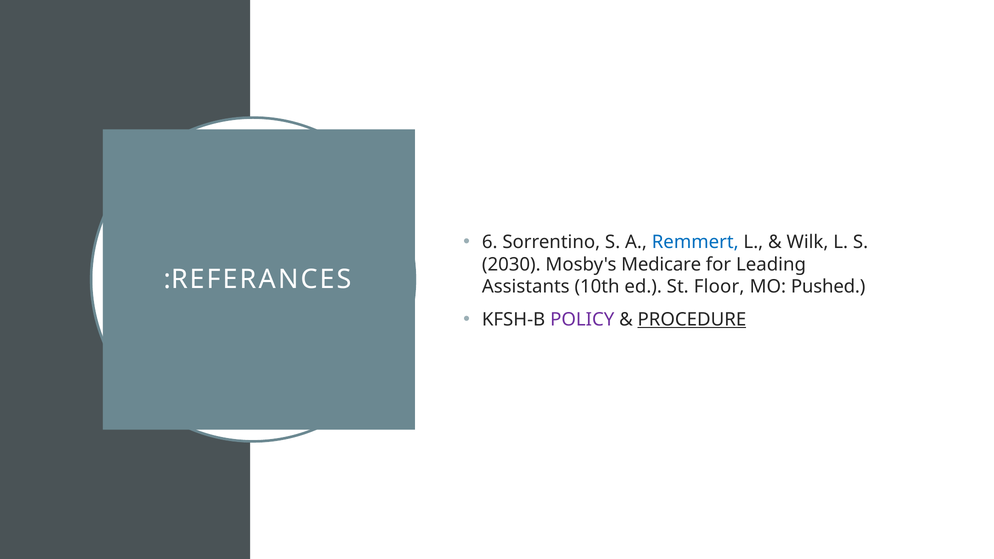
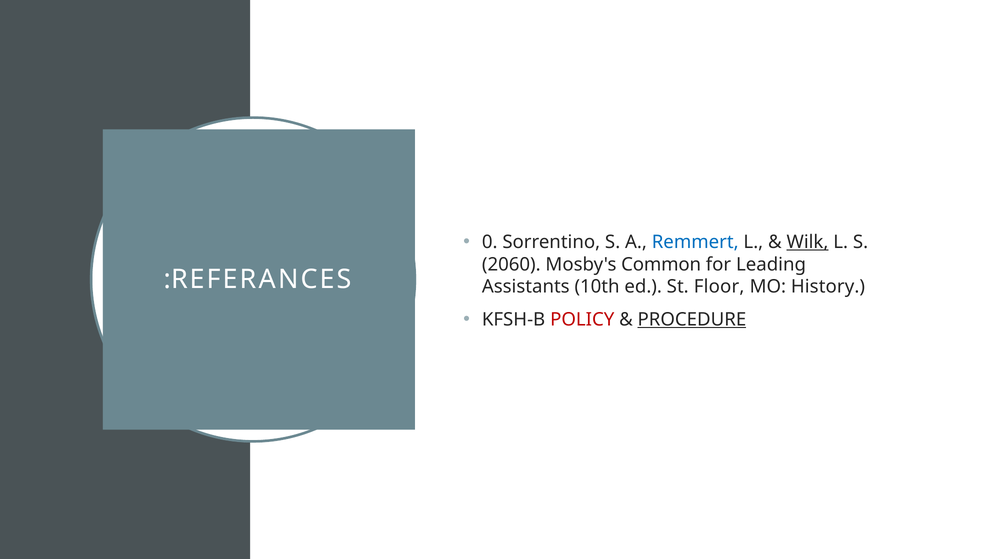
6: 6 -> 0
Wilk underline: none -> present
2030: 2030 -> 2060
Medicare: Medicare -> Common
Pushed: Pushed -> History
POLICY colour: purple -> red
